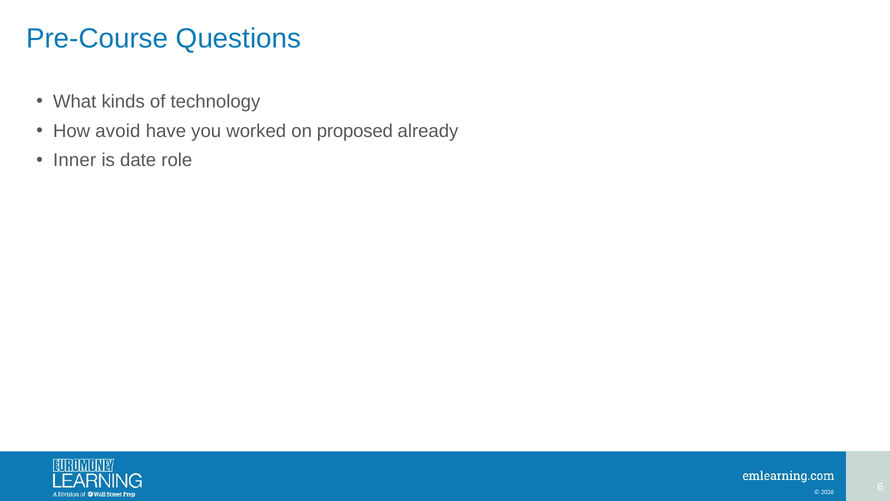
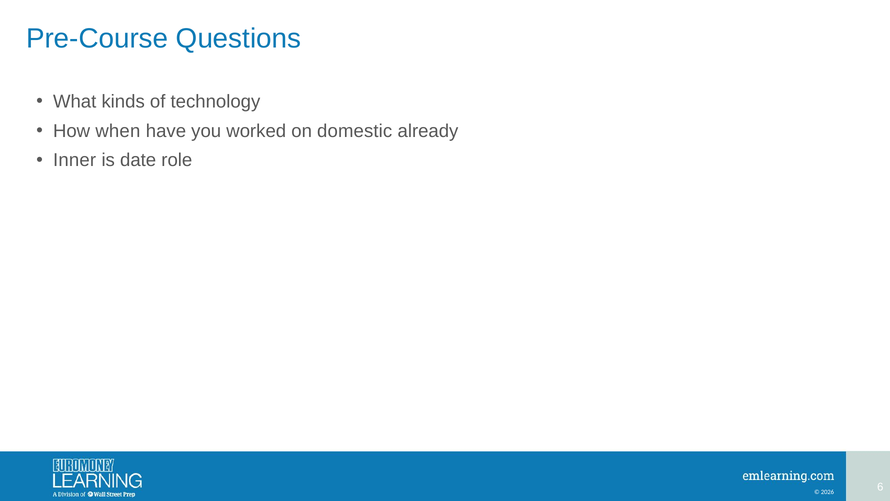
avoid: avoid -> when
proposed: proposed -> domestic
